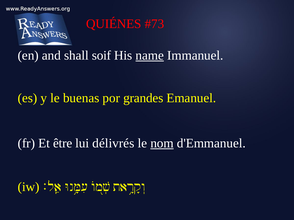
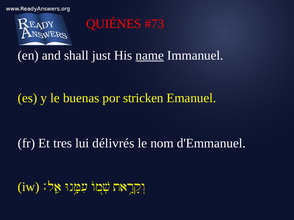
soif: soif -> just
grandes: grandes -> stricken
être: être -> tres
nom underline: present -> none
